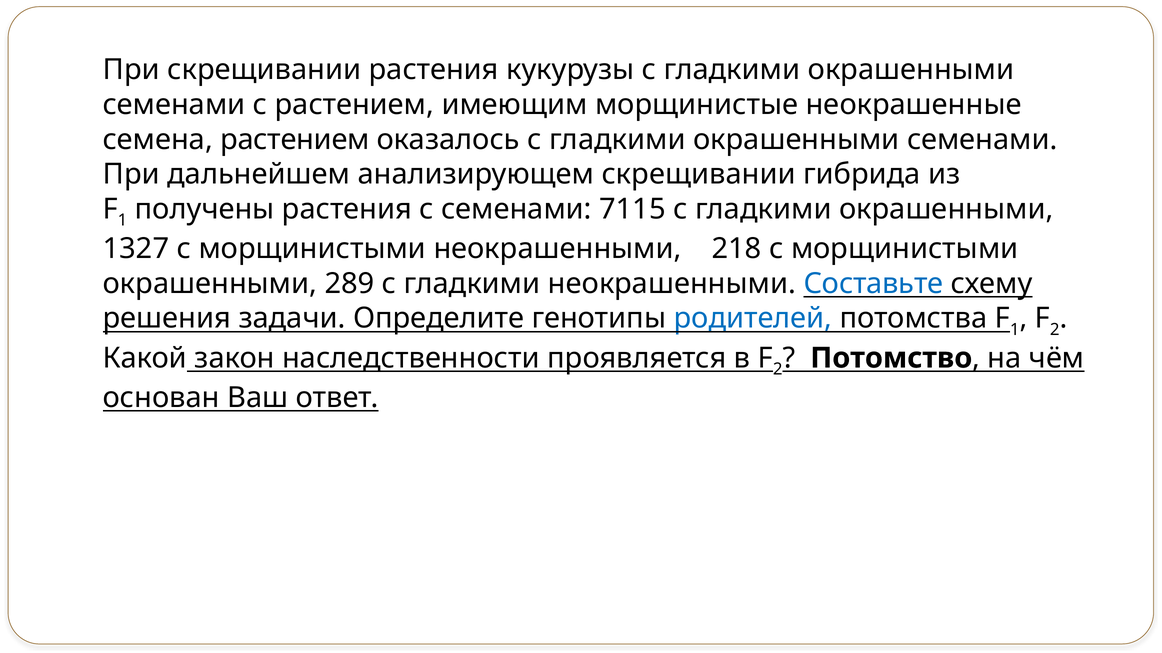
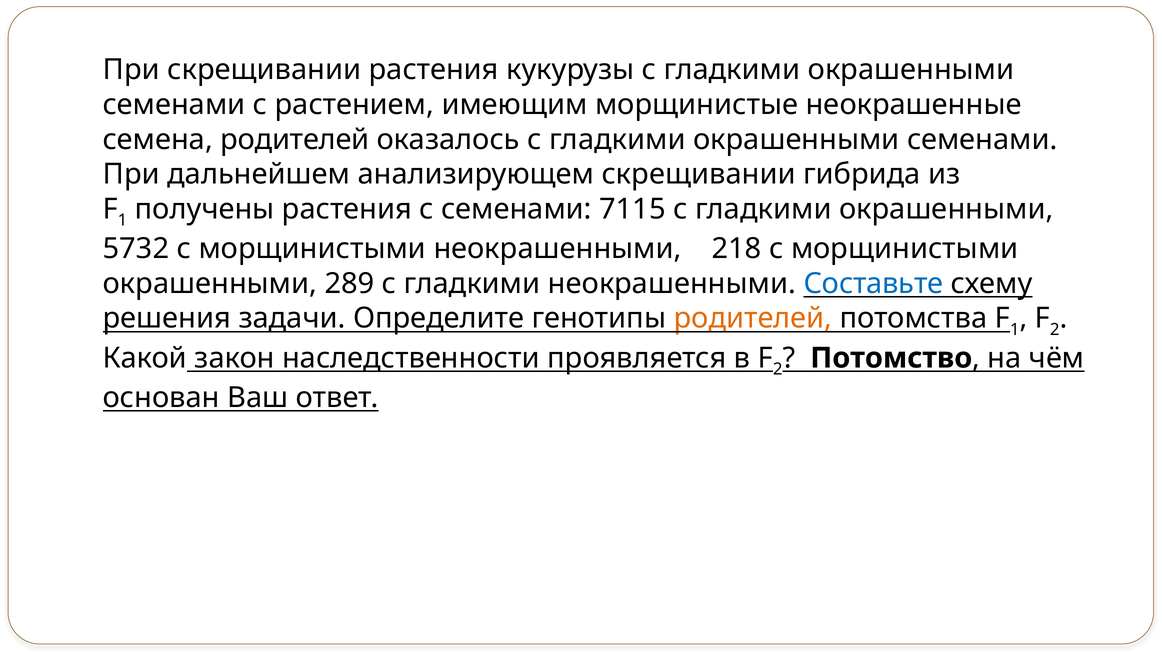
семена растением: растением -> родителей
1327: 1327 -> 5732
родителей at (753, 319) colour: blue -> orange
